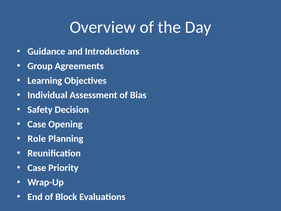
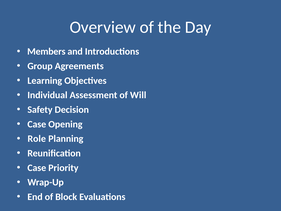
Guidance: Guidance -> Members
Bias: Bias -> Will
